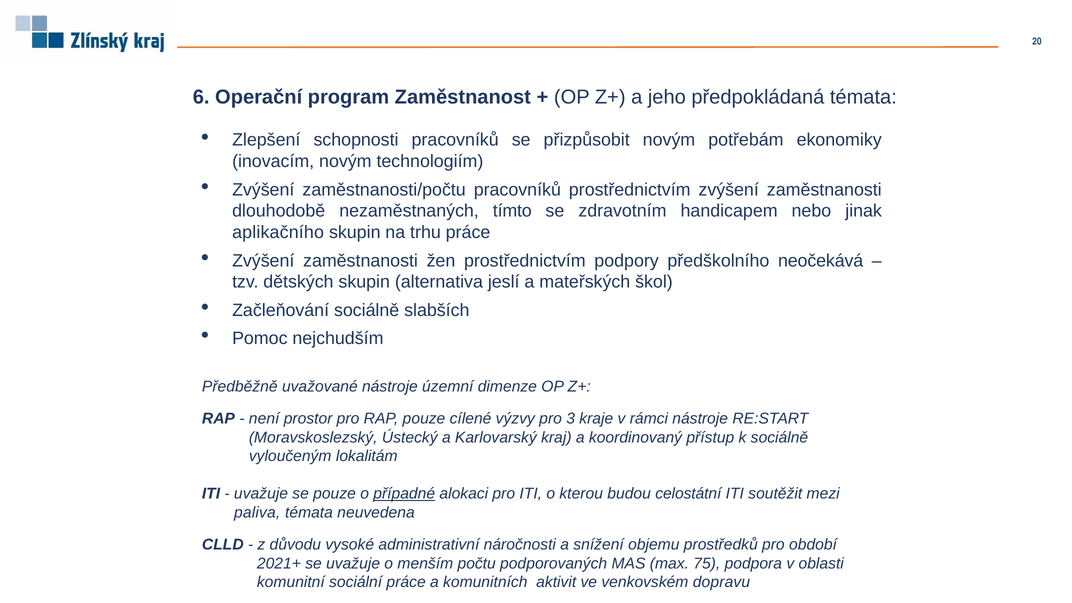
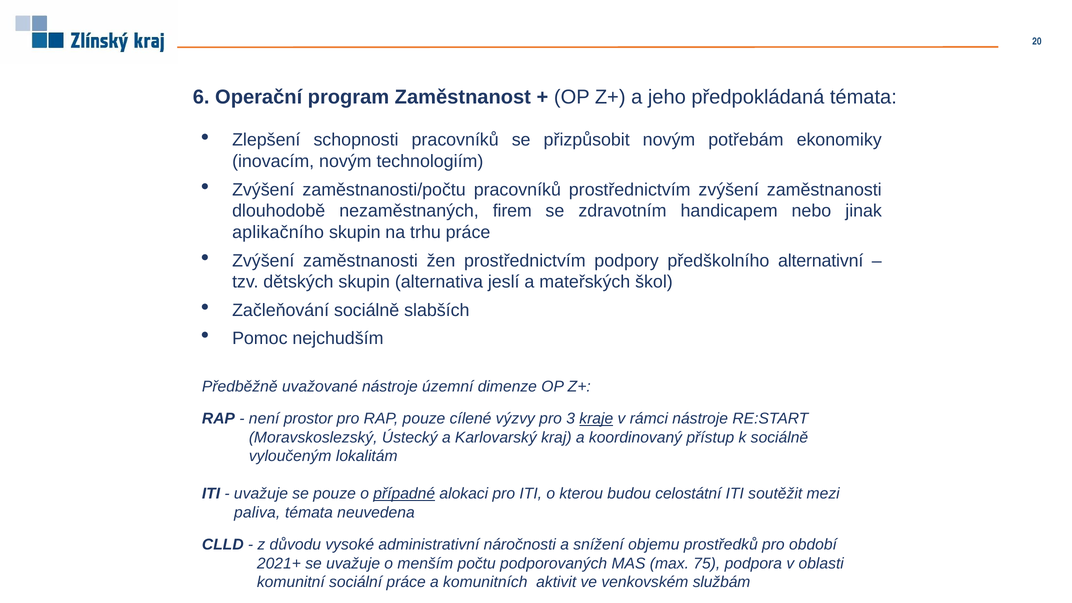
tímto: tímto -> firem
neočekává: neočekává -> alternativní
kraje underline: none -> present
dopravu: dopravu -> službám
